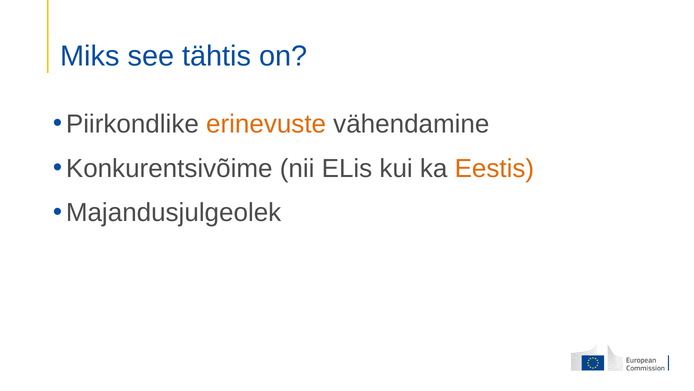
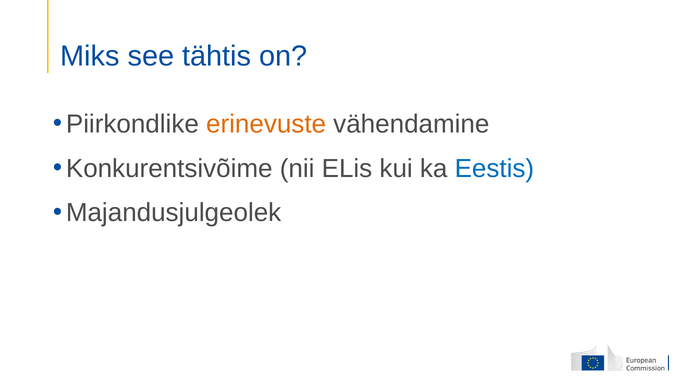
Eestis colour: orange -> blue
